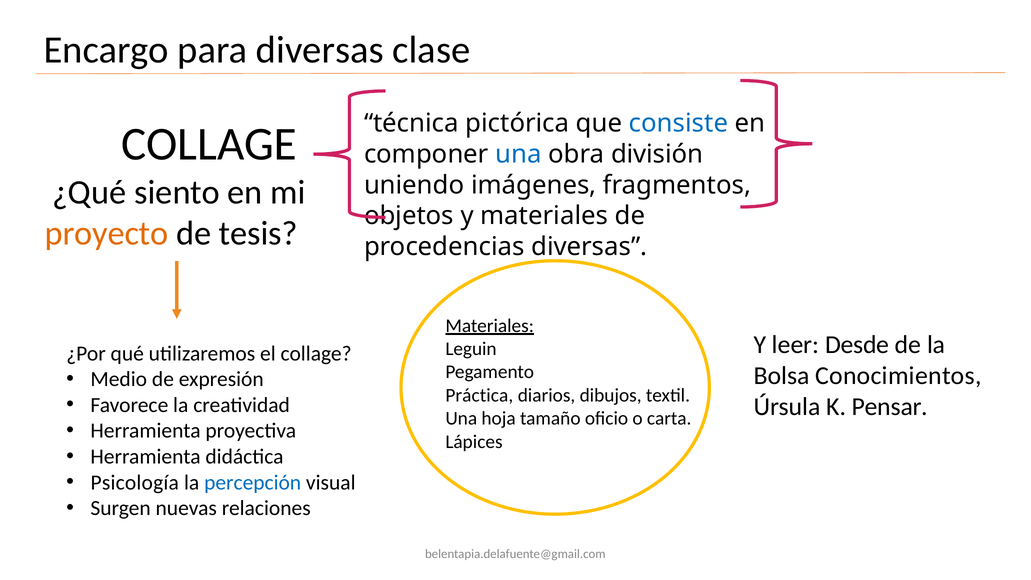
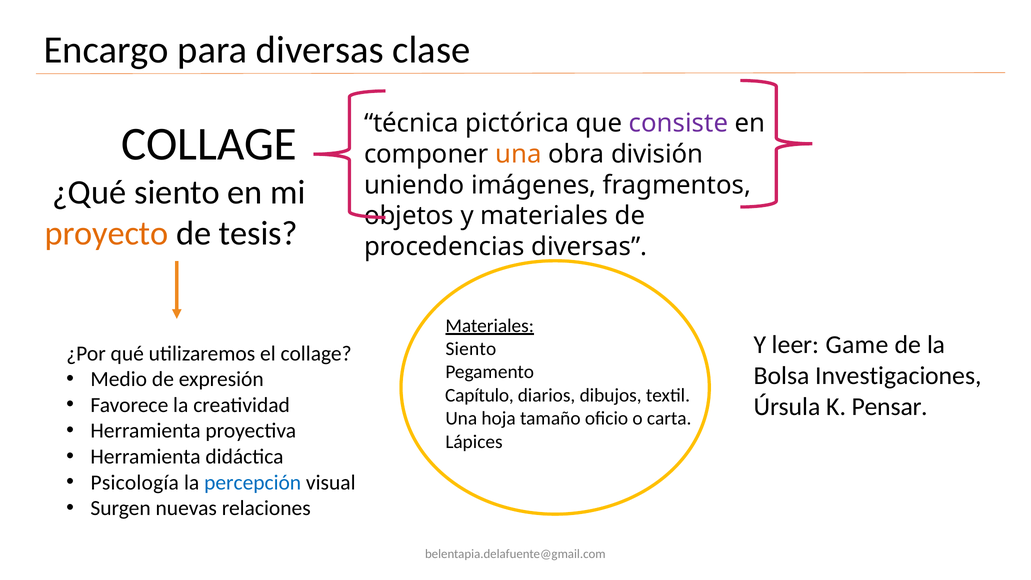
consiste colour: blue -> purple
una at (518, 154) colour: blue -> orange
Desde: Desde -> Game
Leguin at (471, 349): Leguin -> Siento
Conocimientos: Conocimientos -> Investigaciones
Práctica: Práctica -> Capítulo
